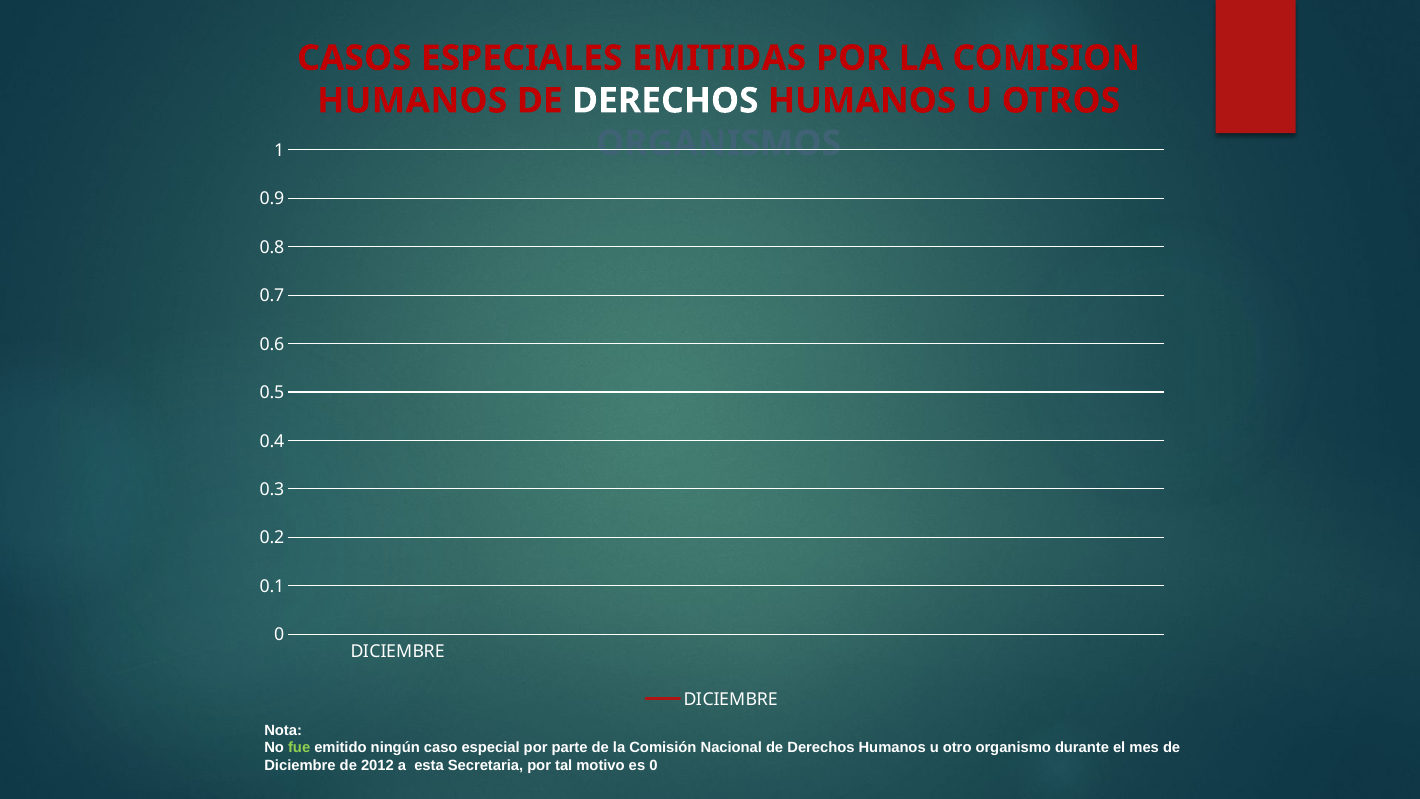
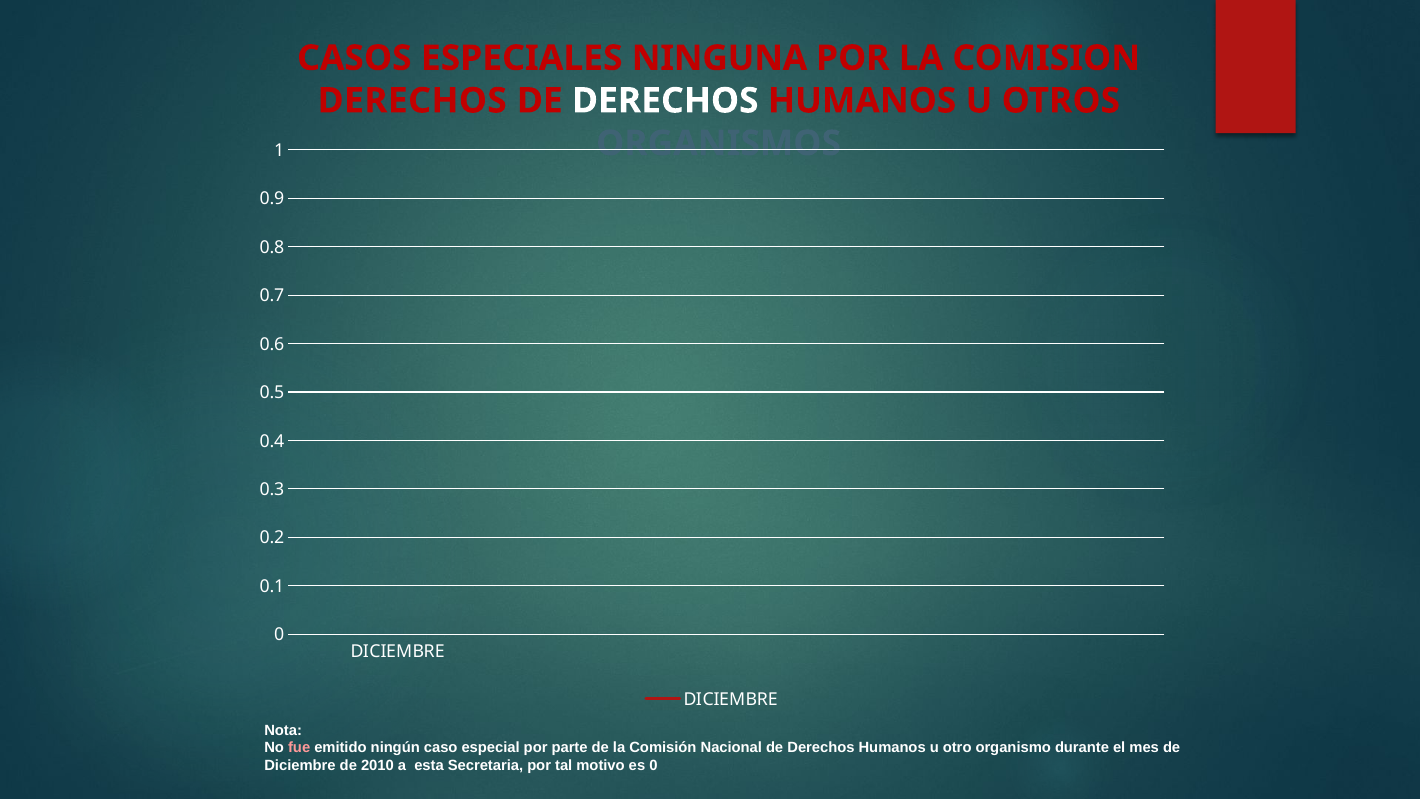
EMITIDAS: EMITIDAS -> NINGUNA
HUMANOS at (412, 101): HUMANOS -> DERECHOS
fue colour: light green -> pink
2012: 2012 -> 2010
